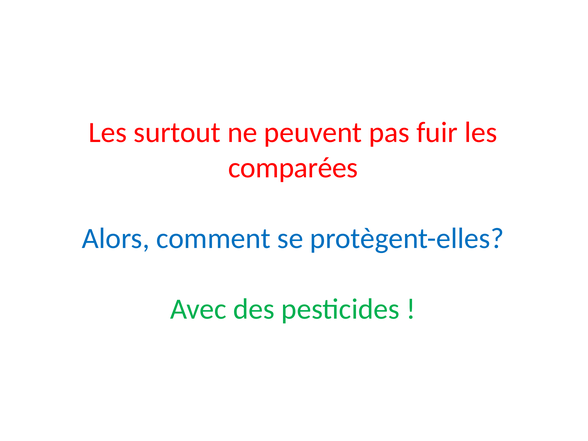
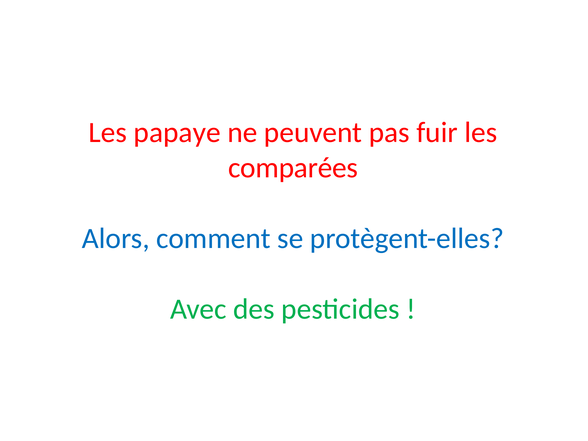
surtout: surtout -> papaye
